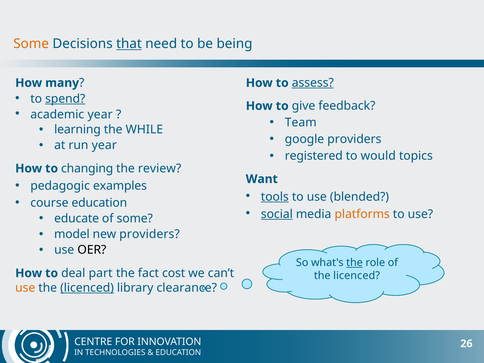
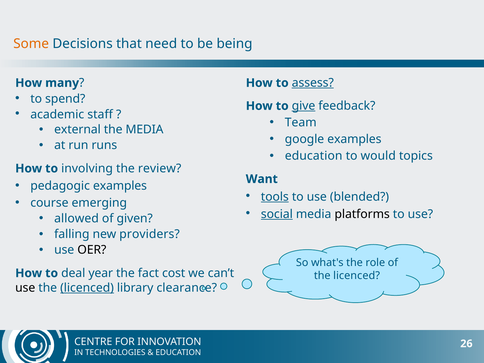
that underline: present -> none
spend underline: present -> none
give underline: none -> present
academic year: year -> staff
learning: learning -> external
the WHILE: WHILE -> MEDIA
google providers: providers -> examples
run year: year -> runs
registered at (314, 156): registered -> education
changing: changing -> involving
course education: education -> emerging
platforms colour: orange -> black
educate: educate -> allowed
of some: some -> given
model: model -> falling
the at (355, 263) underline: present -> none
part: part -> year
use at (25, 288) colour: orange -> black
